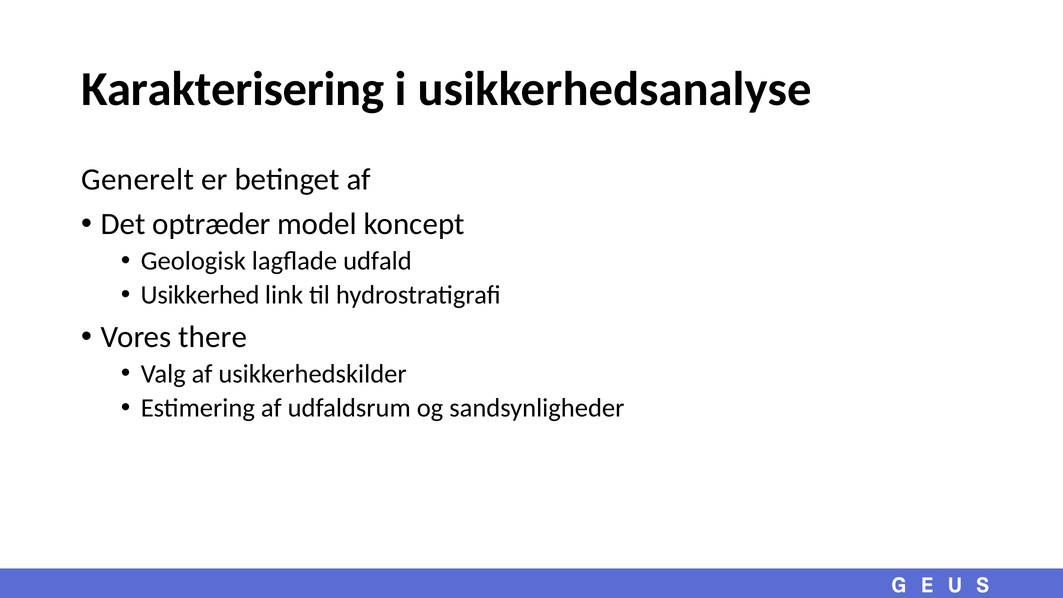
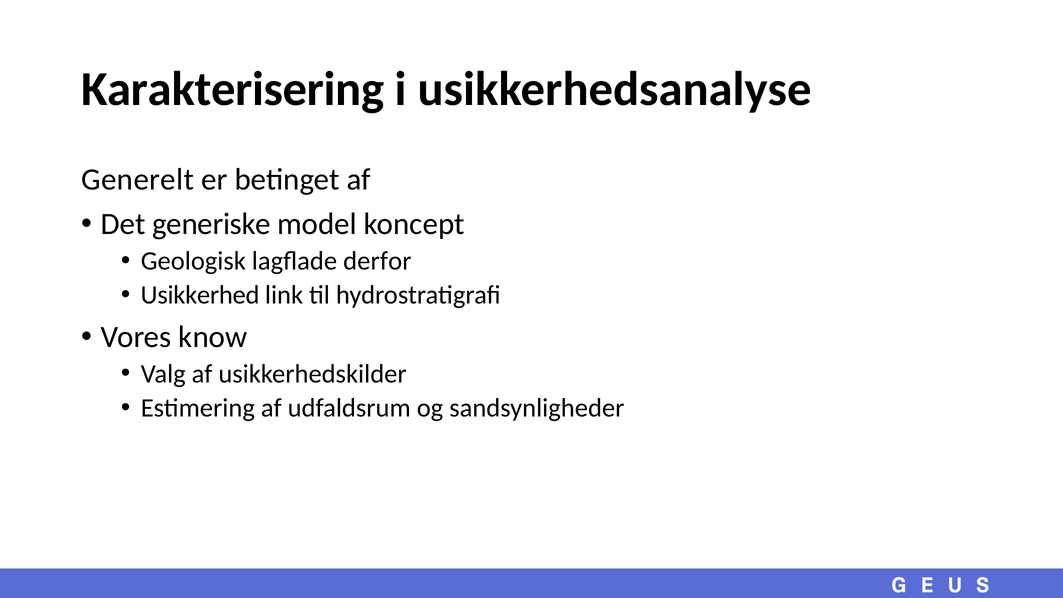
optræder: optræder -> generiske
udfald: udfald -> derfor
there: there -> know
